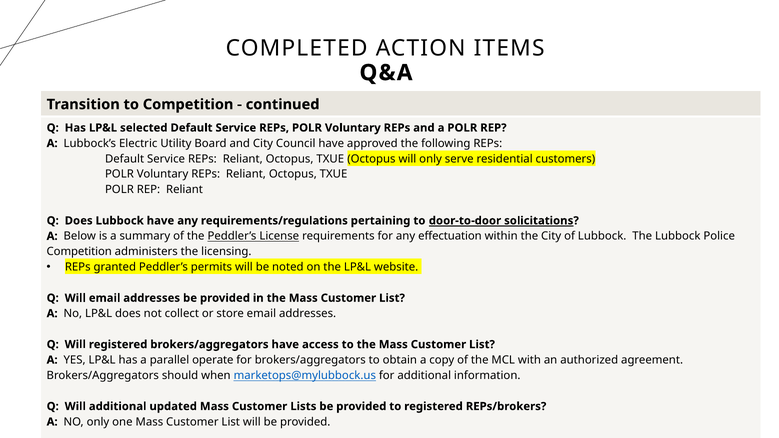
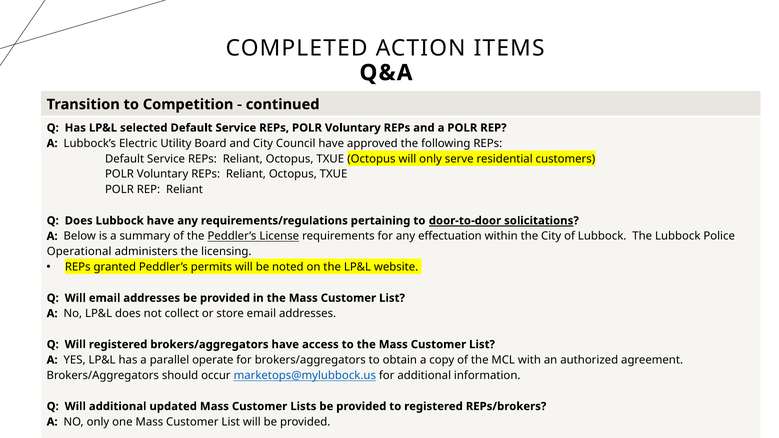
Competition at (79, 252): Competition -> Operational
when: when -> occur
